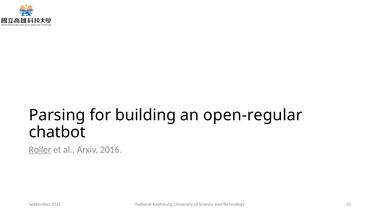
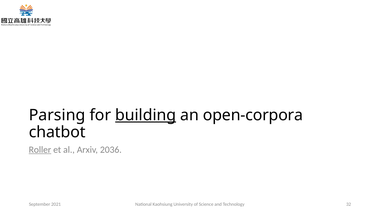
building underline: none -> present
open-regular: open-regular -> open-corpora
2016: 2016 -> 2036
